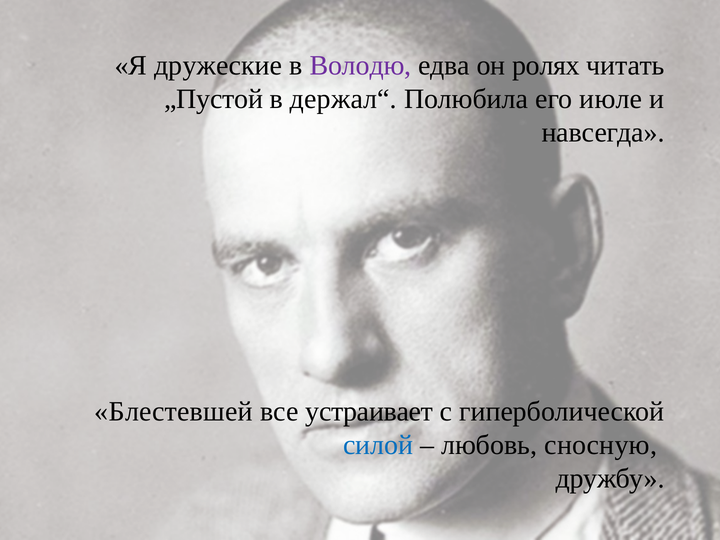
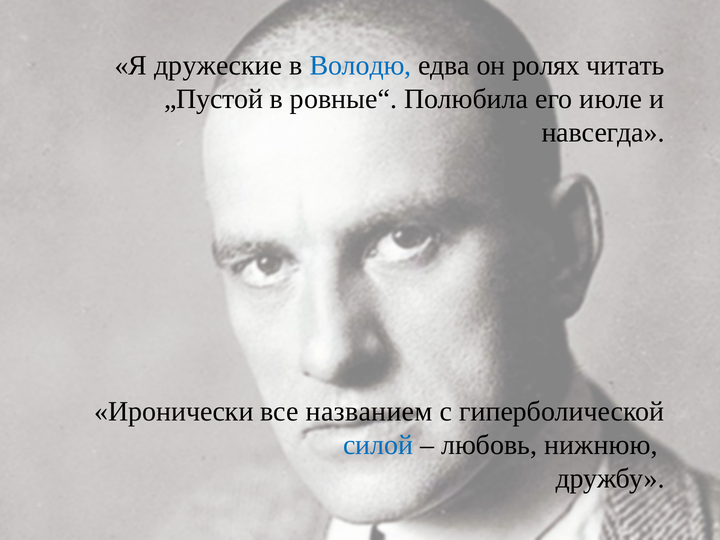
Володю colour: purple -> blue
держал“: держал“ -> ровные“
Блестевшей: Блестевшей -> Иронически
устраивает: устраивает -> названием
сносную: сносную -> нижнюю
